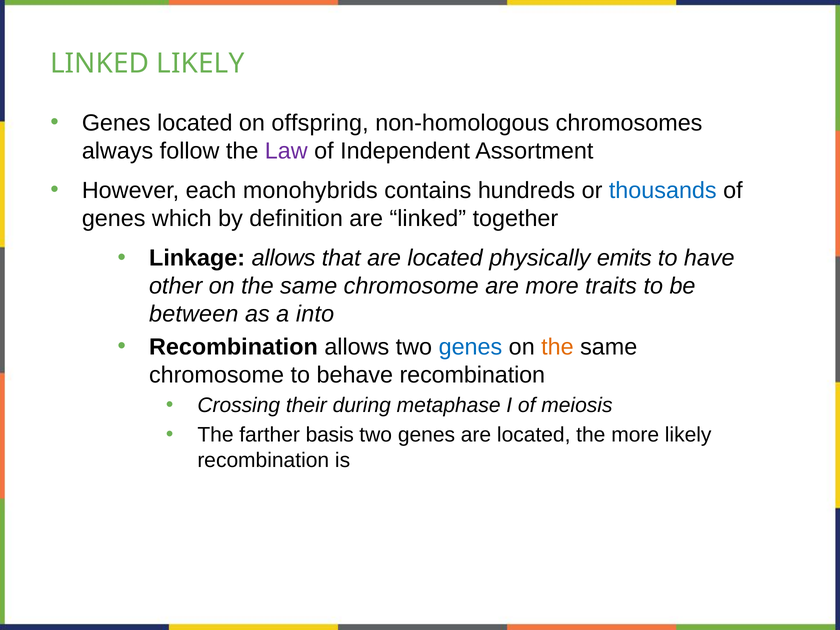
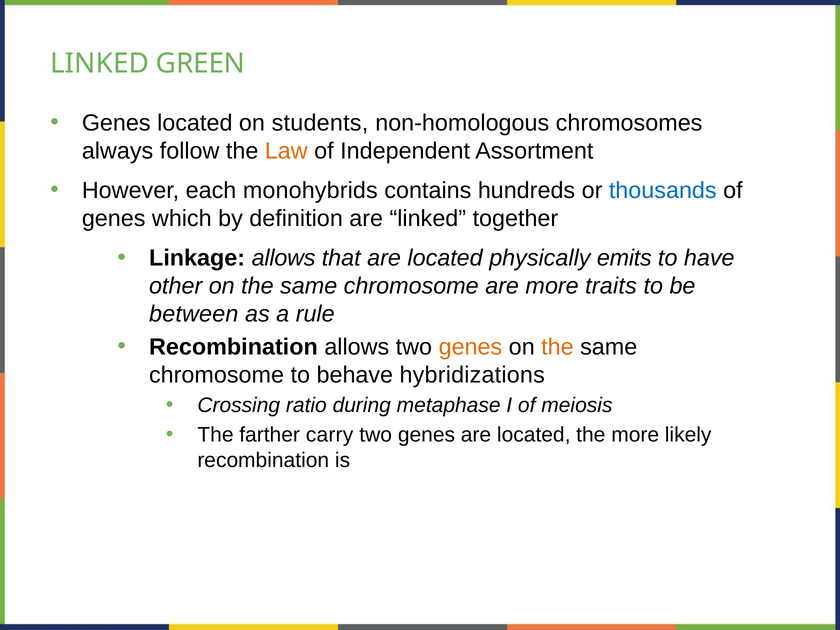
LINKED LIKELY: LIKELY -> GREEN
offspring: offspring -> students
Law colour: purple -> orange
into: into -> rule
genes at (470, 347) colour: blue -> orange
behave recombination: recombination -> hybridizations
their: their -> ratio
basis: basis -> carry
